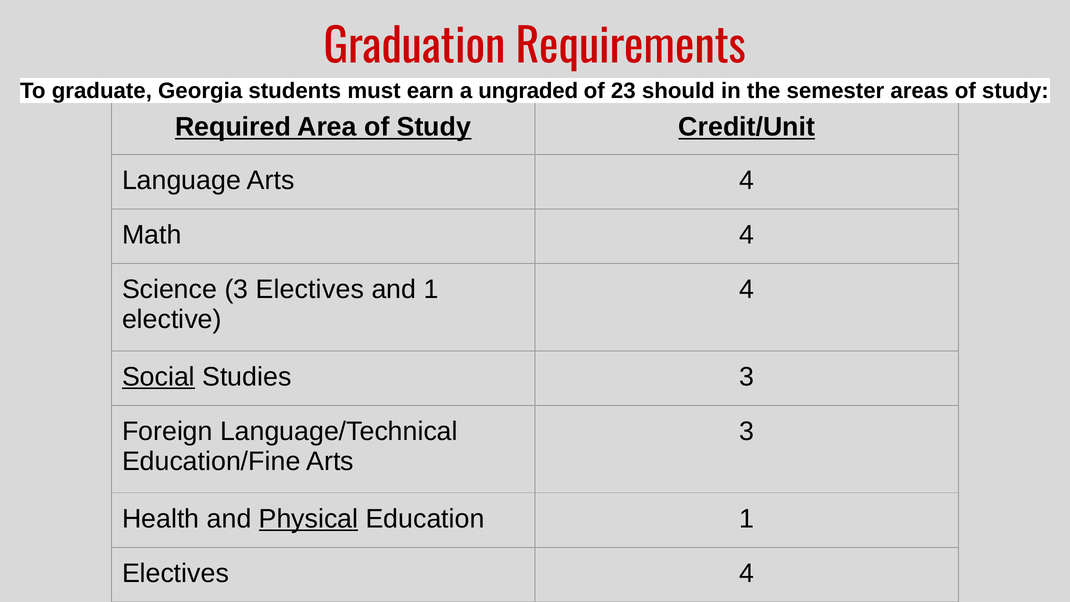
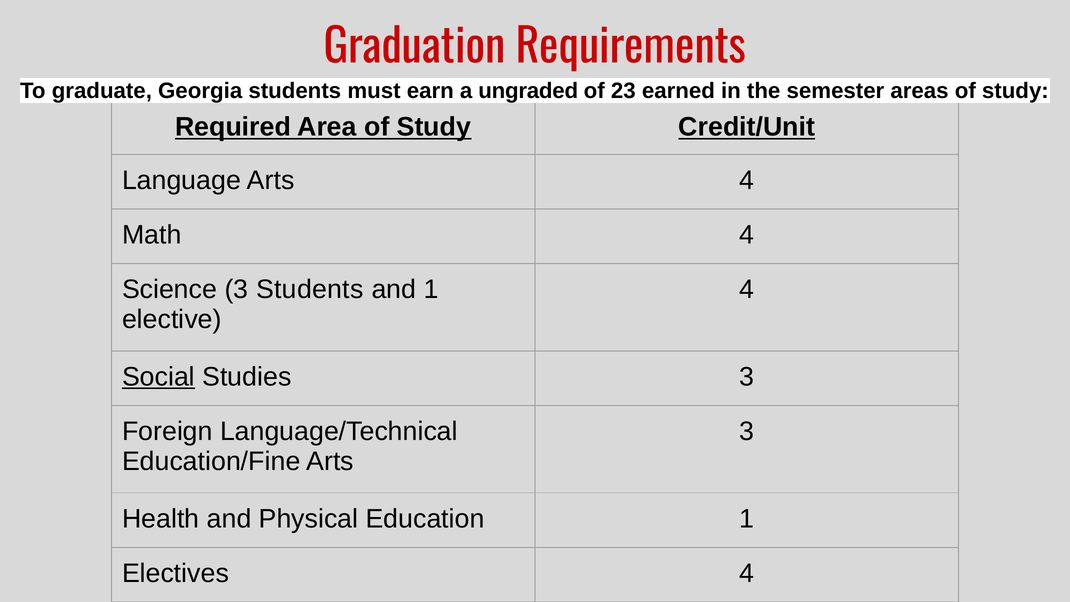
should: should -> earned
3 Electives: Electives -> Students
Physical underline: present -> none
